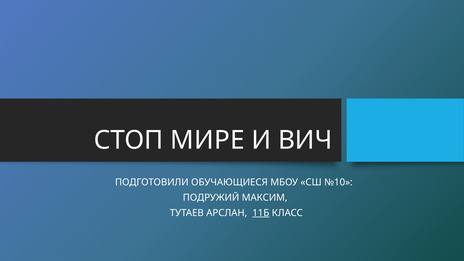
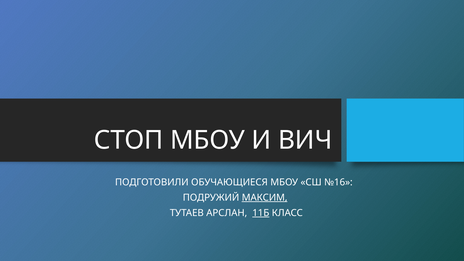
СТОП МИРЕ: МИРЕ -> МБОУ
№10: №10 -> №16
МАКСИМ underline: none -> present
